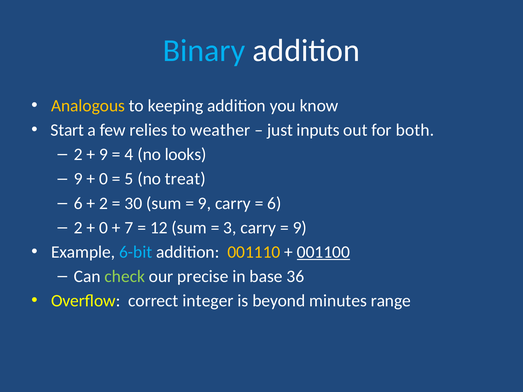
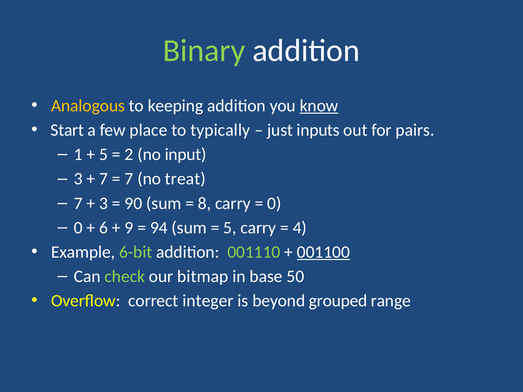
Binary colour: light blue -> light green
know underline: none -> present
relies: relies -> place
weather: weather -> typically
both: both -> pairs
2 at (78, 155): 2 -> 1
9 at (104, 155): 9 -> 5
4: 4 -> 2
looks: looks -> input
9 at (78, 179): 9 -> 3
0 at (104, 179): 0 -> 7
5 at (129, 179): 5 -> 7
6 at (78, 203): 6 -> 7
2 at (104, 203): 2 -> 3
30: 30 -> 90
9 at (205, 203): 9 -> 8
6 at (274, 203): 6 -> 0
2 at (78, 228): 2 -> 0
0 at (104, 228): 0 -> 6
7: 7 -> 9
12: 12 -> 94
3 at (230, 228): 3 -> 5
9 at (300, 228): 9 -> 4
6-bit colour: light blue -> light green
001110 colour: yellow -> light green
precise: precise -> bitmap
36: 36 -> 50
minutes: minutes -> grouped
